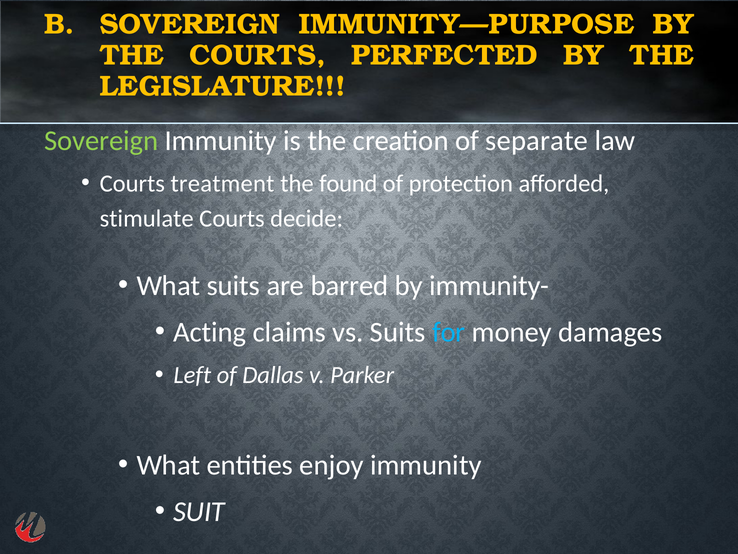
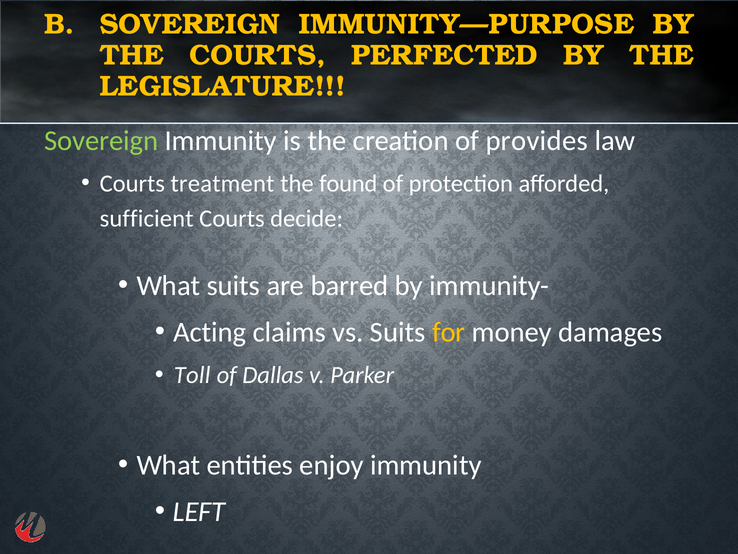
separate: separate -> provides
stimulate: stimulate -> sufficient
for colour: light blue -> yellow
Left: Left -> Toll
SUIT: SUIT -> LEFT
